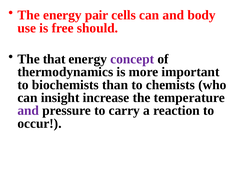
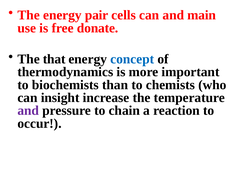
body: body -> main
should: should -> donate
concept colour: purple -> blue
carry: carry -> chain
